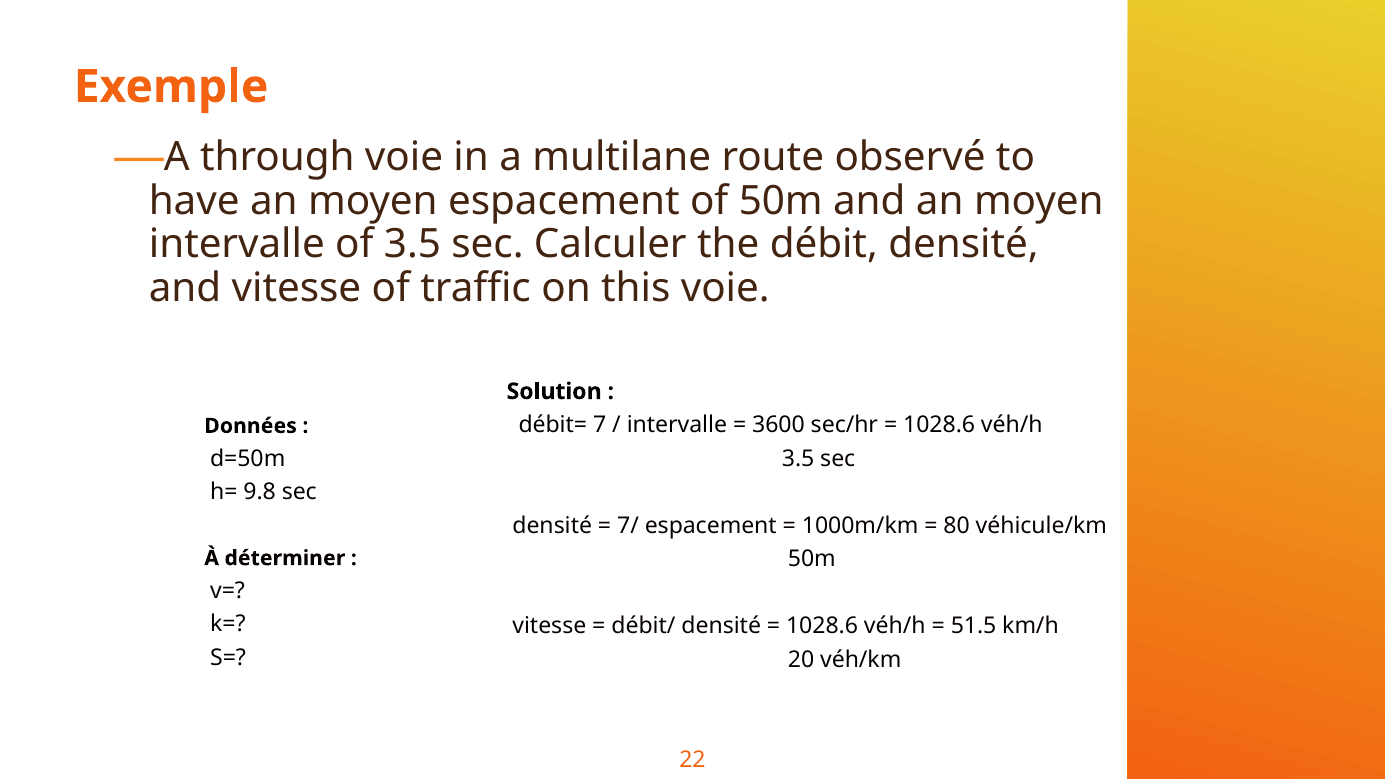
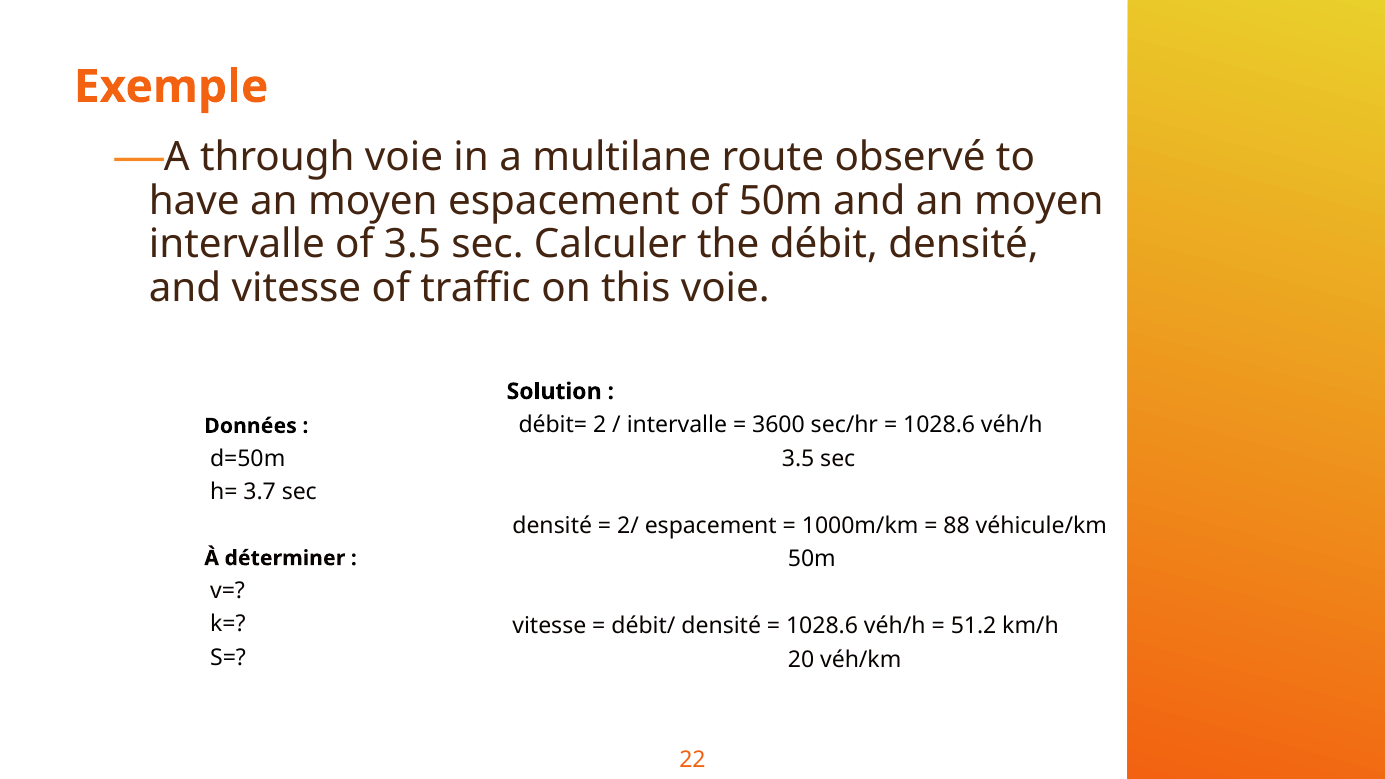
7: 7 -> 2
9.8: 9.8 -> 3.7
7/: 7/ -> 2/
80: 80 -> 88
51.5: 51.5 -> 51.2
